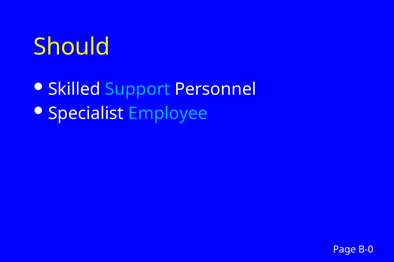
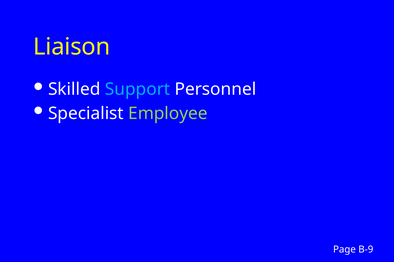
Should: Should -> Liaison
Employee colour: light blue -> light green
B-0: B-0 -> B-9
